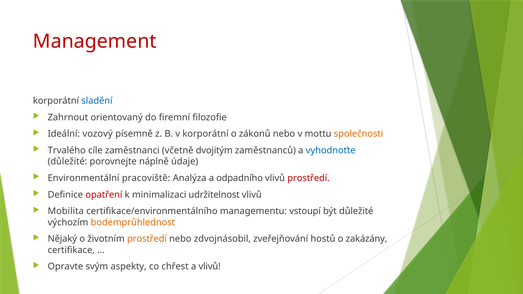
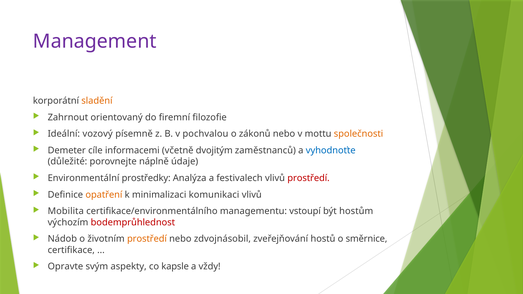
Management colour: red -> purple
sladění colour: blue -> orange
v korporátní: korporátní -> pochvalou
Trvalého: Trvalého -> Demeter
zaměstnanci: zaměstnanci -> informacemi
pracoviště: pracoviště -> prostředky
odpadního: odpadního -> festivalech
opatření colour: red -> orange
udržitelnost: udržitelnost -> komunikaci
být důležité: důležité -> hostům
bodemprůhlednost colour: orange -> red
Nějaký: Nějaký -> Nádob
zakázány: zakázány -> směrnice
chřest: chřest -> kapsle
a vlivů: vlivů -> vždy
